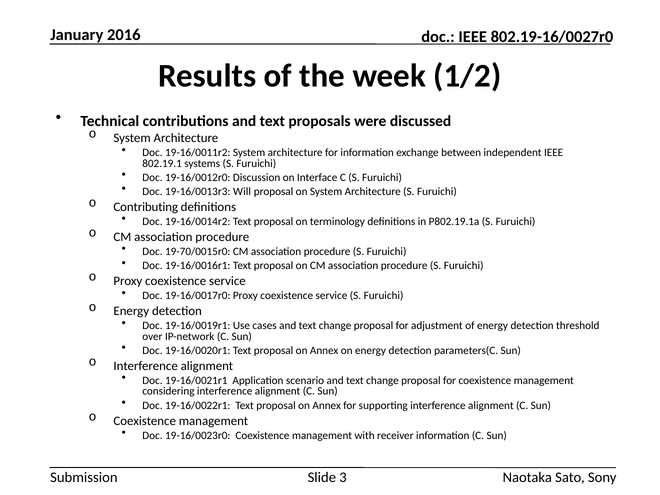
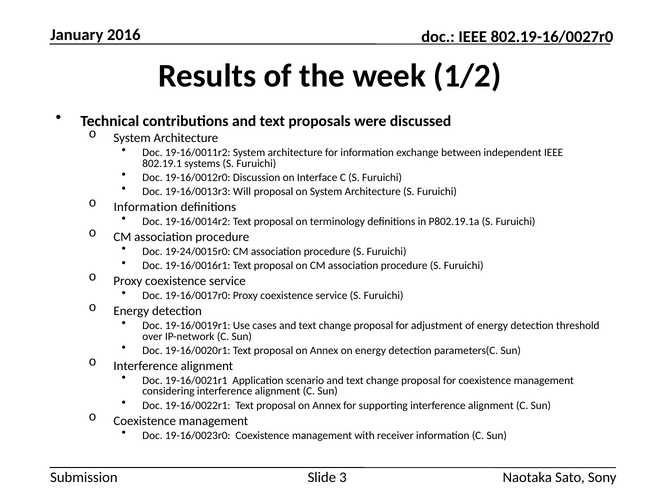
Contributing at (146, 207): Contributing -> Information
19-70/0015r0: 19-70/0015r0 -> 19-24/0015r0
